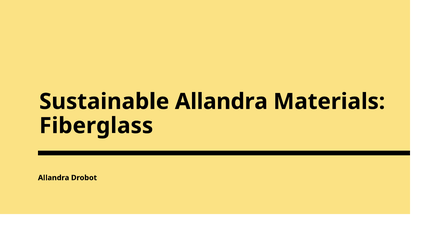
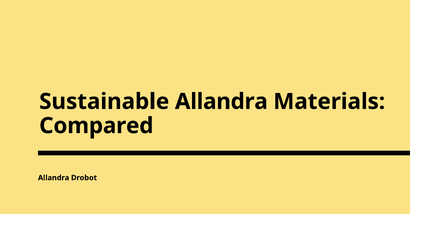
Fiberglass: Fiberglass -> Compared
